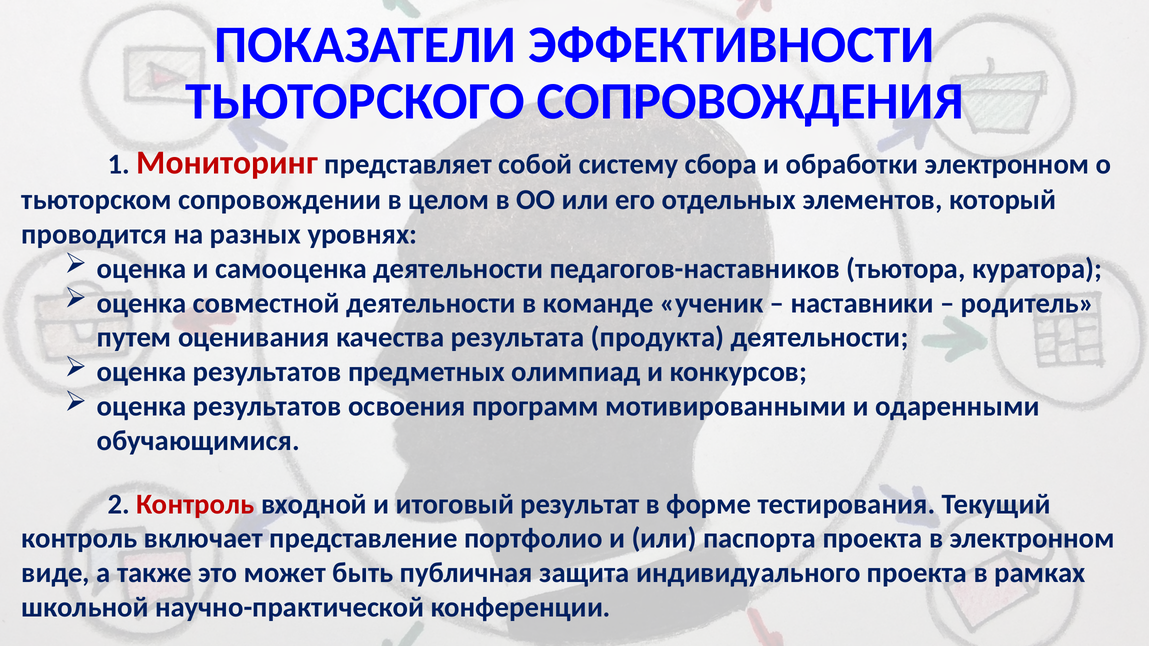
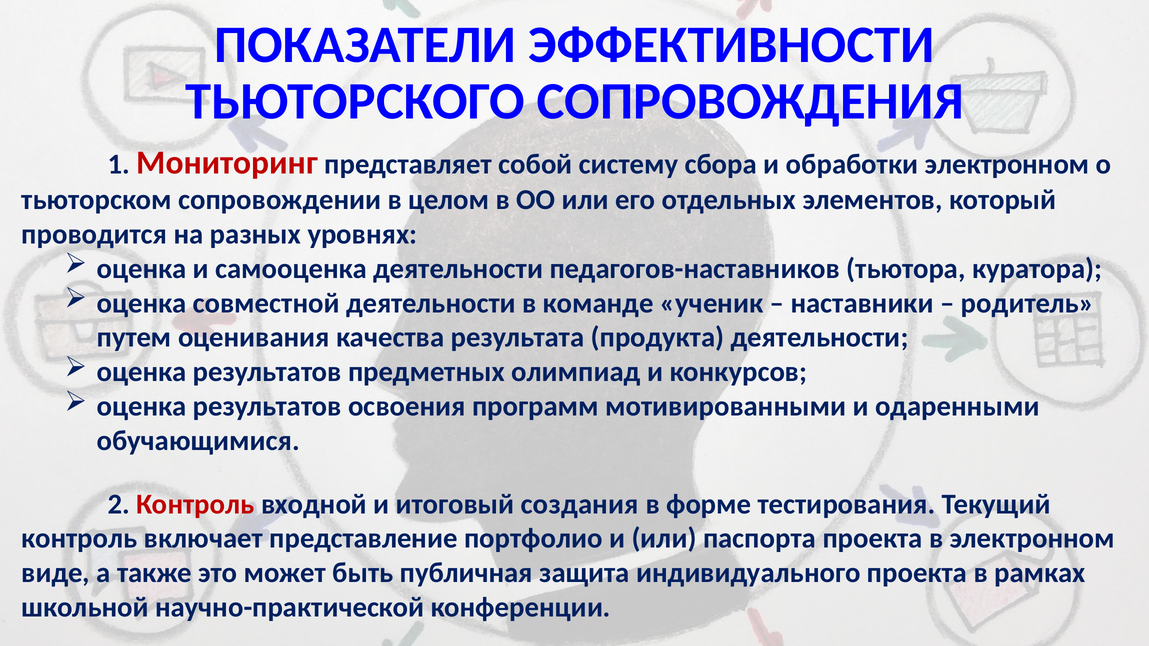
результат: результат -> создания
